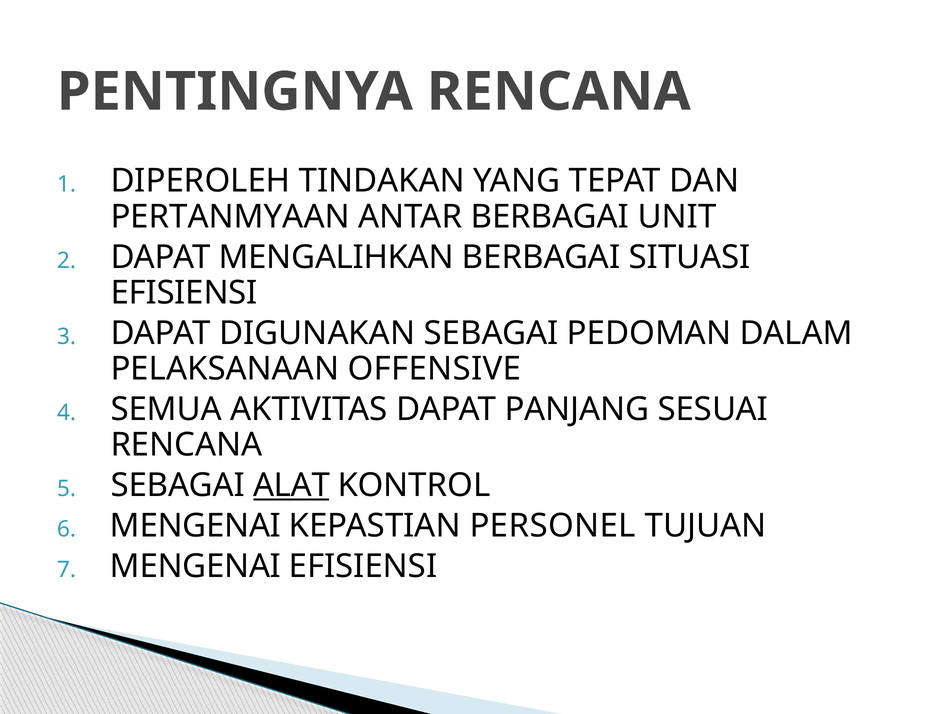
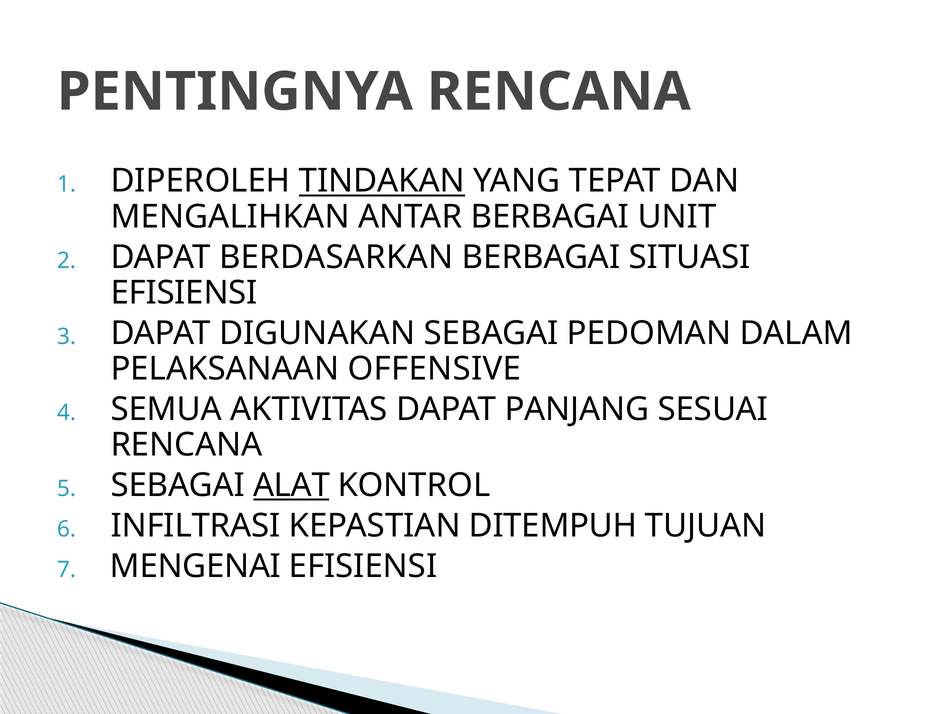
TINDAKAN underline: none -> present
PERTANMYAAN: PERTANMYAAN -> MENGALIHKAN
MENGALIHKAN: MENGALIHKAN -> BERDASARKAN
MENGENAI at (196, 526): MENGENAI -> INFILTRASI
PERSONEL: PERSONEL -> DITEMPUH
